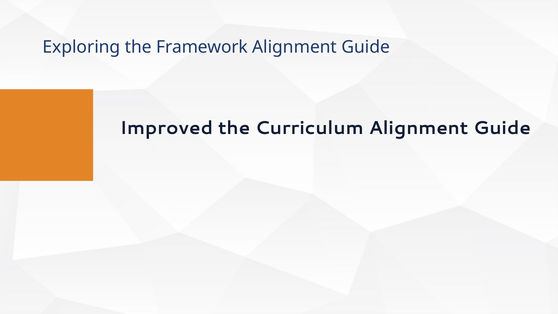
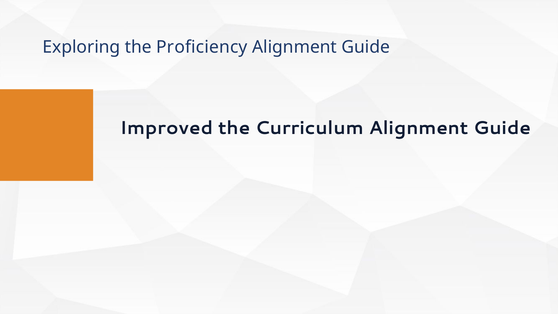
Framework: Framework -> Proficiency
